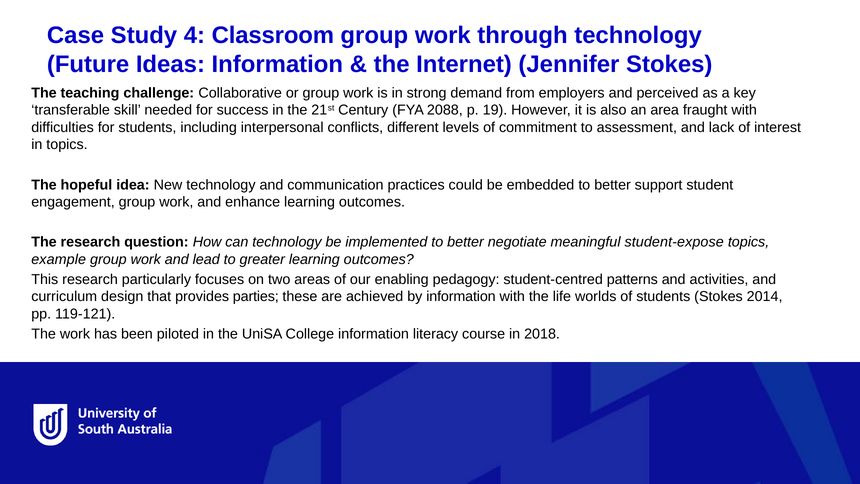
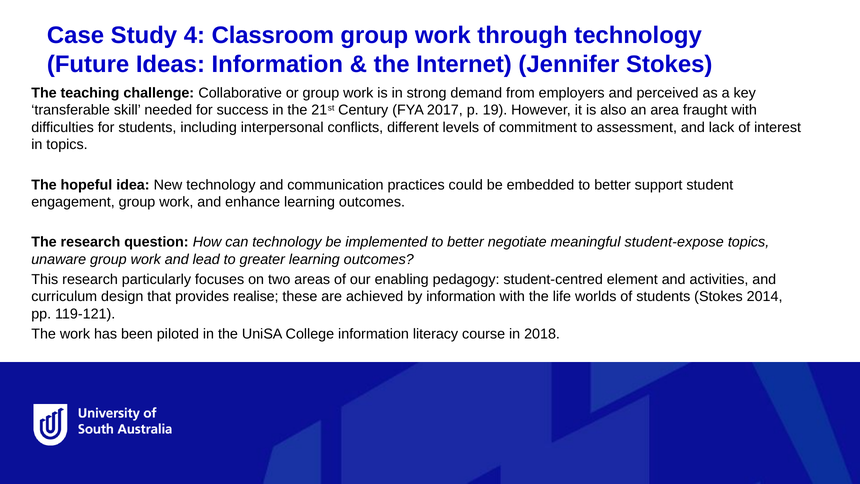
2088: 2088 -> 2017
example: example -> unaware
patterns: patterns -> element
parties: parties -> realise
